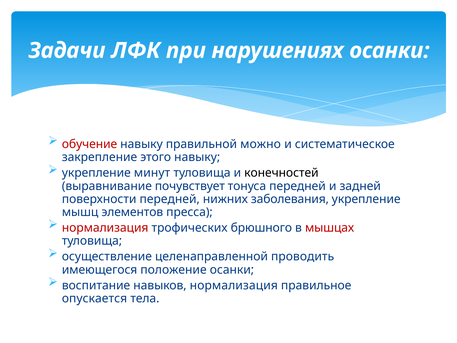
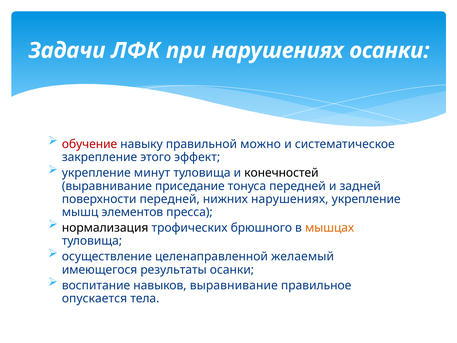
этого навыку: навыку -> эффект
почувствует: почувствует -> приседание
нижних заболевания: заболевания -> нарушениях
нормализация at (105, 228) colour: red -> black
мышцах colour: red -> orange
проводить: проводить -> желаемый
положение: положение -> результаты
навыков нормализация: нормализация -> выравнивание
